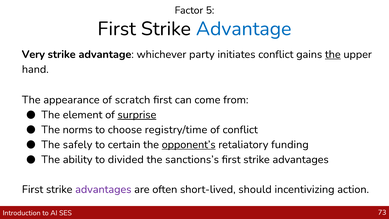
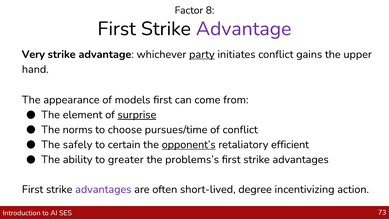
5: 5 -> 8
Advantage at (244, 29) colour: blue -> purple
party underline: none -> present
the at (333, 54) underline: present -> none
scratch: scratch -> models
registry/time: registry/time -> pursues/time
funding: funding -> efficient
divided: divided -> greater
sanctions’s: sanctions’s -> problems’s
should: should -> degree
